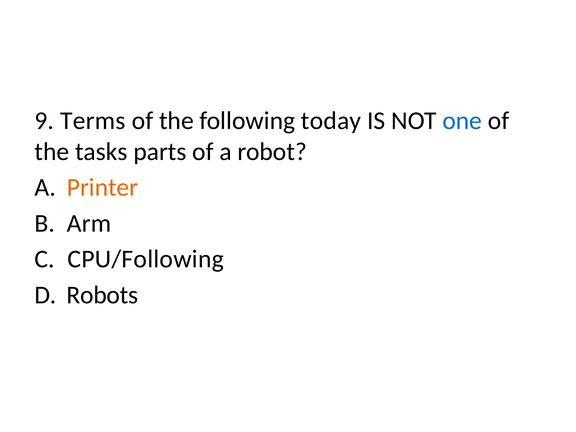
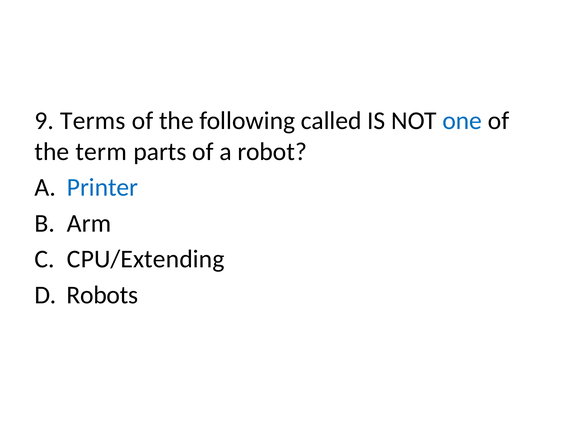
today: today -> called
tasks: tasks -> term
Printer colour: orange -> blue
CPU/Following: CPU/Following -> CPU/Extending
